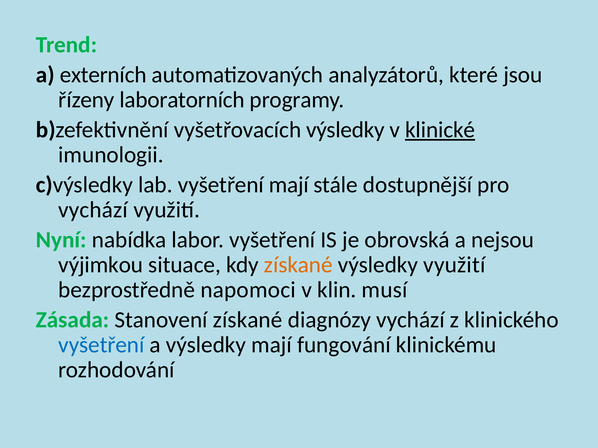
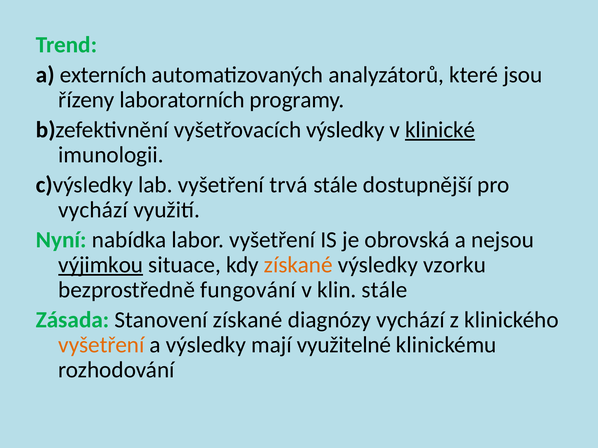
vyšetření mají: mají -> trvá
výjimkou underline: none -> present
výsledky využití: využití -> vzorku
napomoci: napomoci -> fungování
klin musí: musí -> stále
vyšetření at (101, 345) colour: blue -> orange
fungování: fungování -> využitelné
